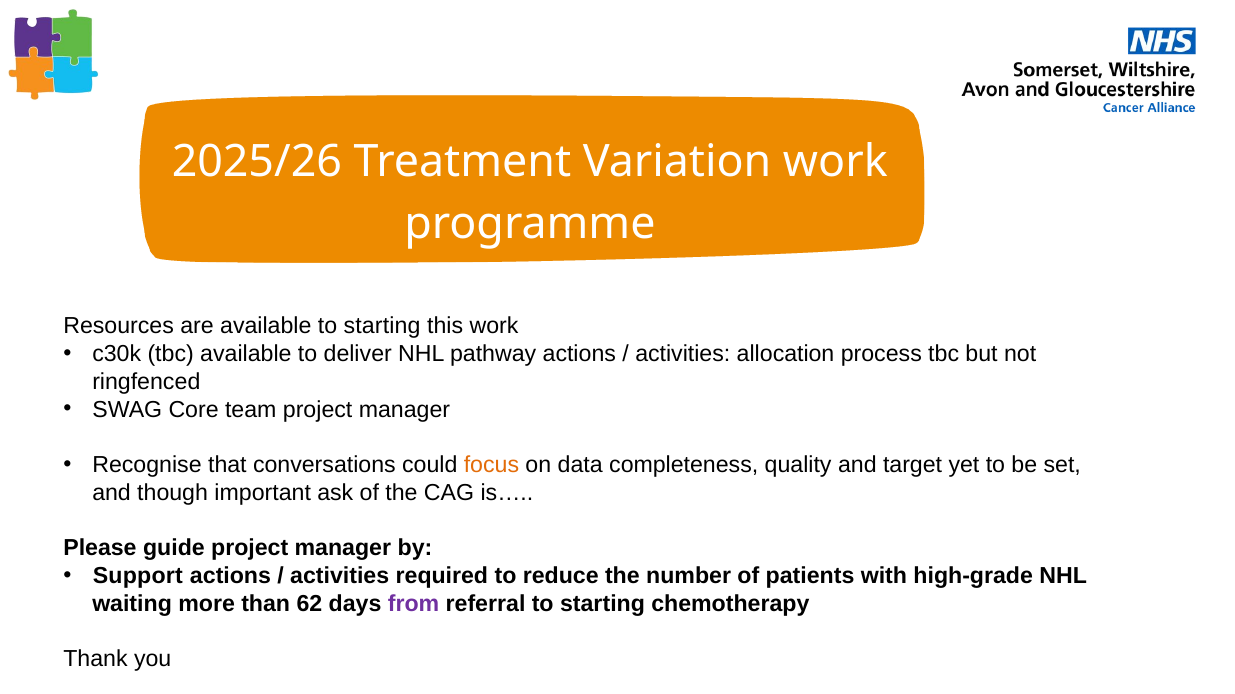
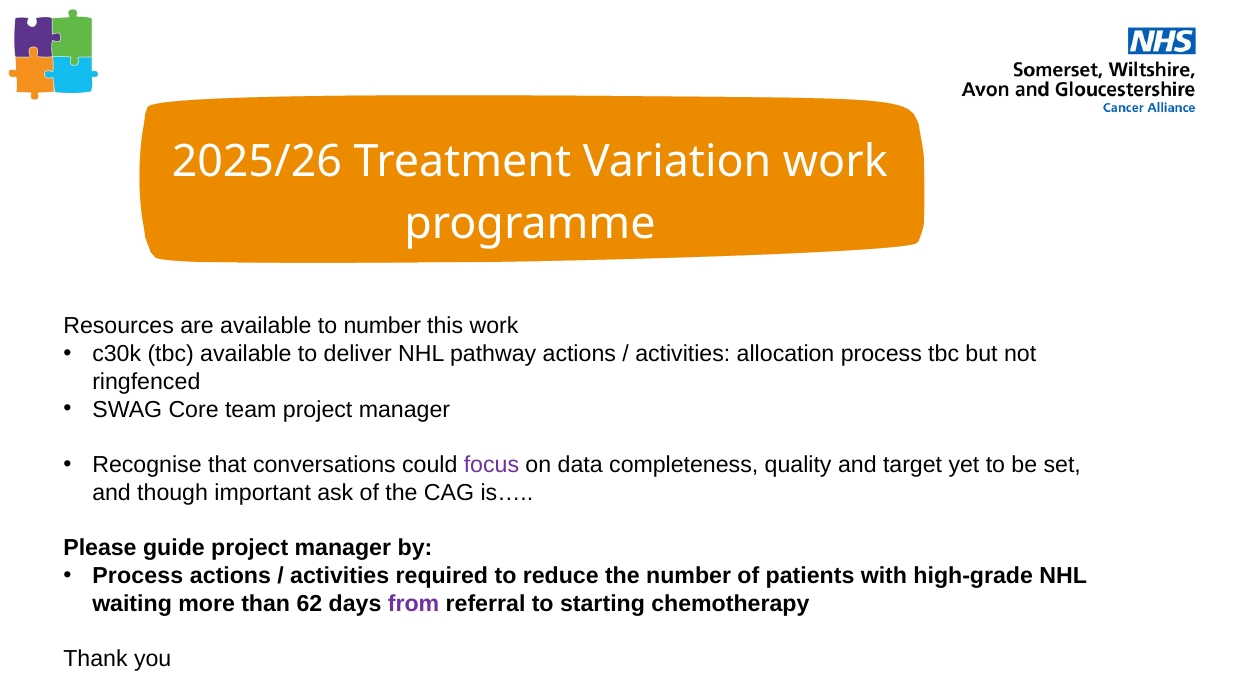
available to starting: starting -> number
focus colour: orange -> purple
Support at (138, 577): Support -> Process
